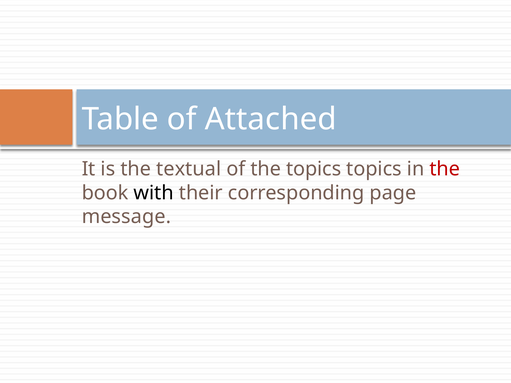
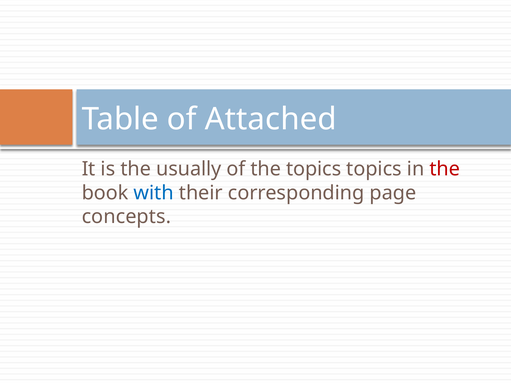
textual: textual -> usually
with colour: black -> blue
message: message -> concepts
